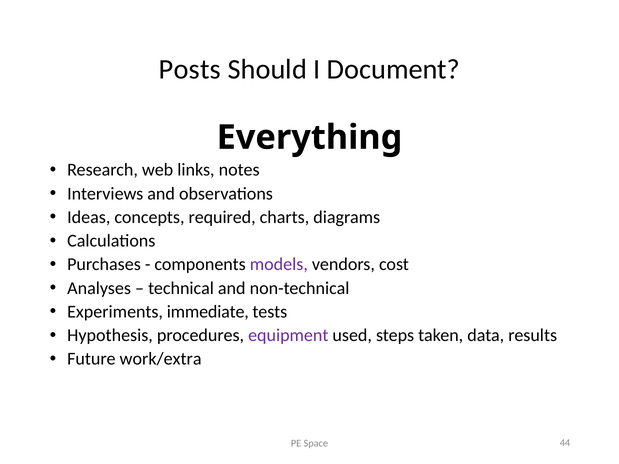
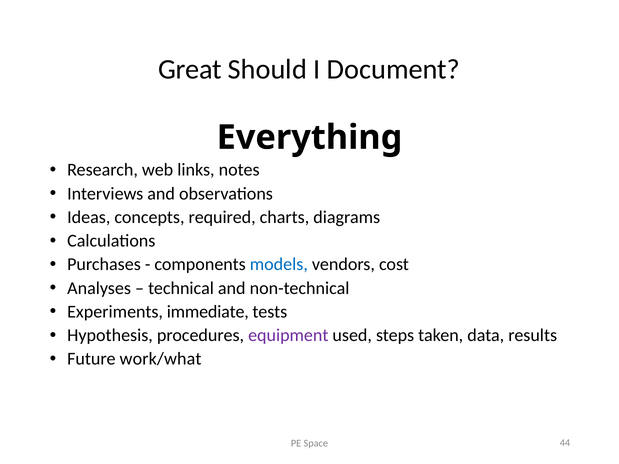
Posts: Posts -> Great
models colour: purple -> blue
work/extra: work/extra -> work/what
